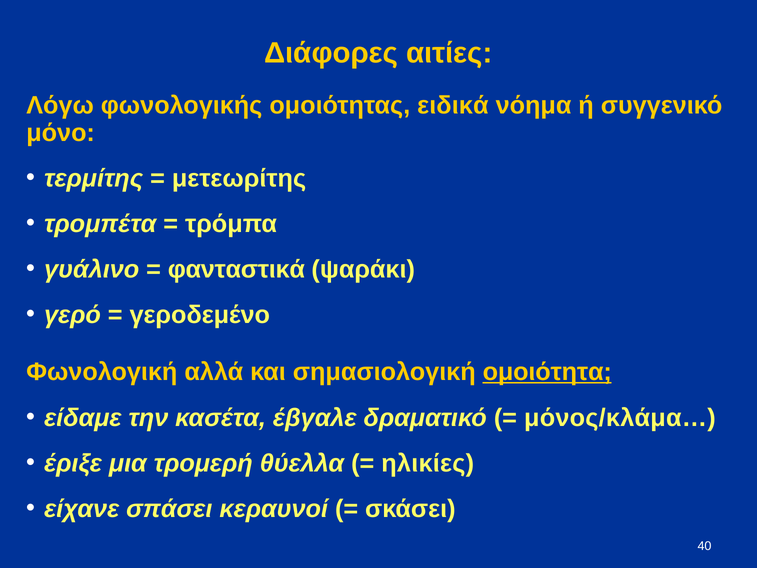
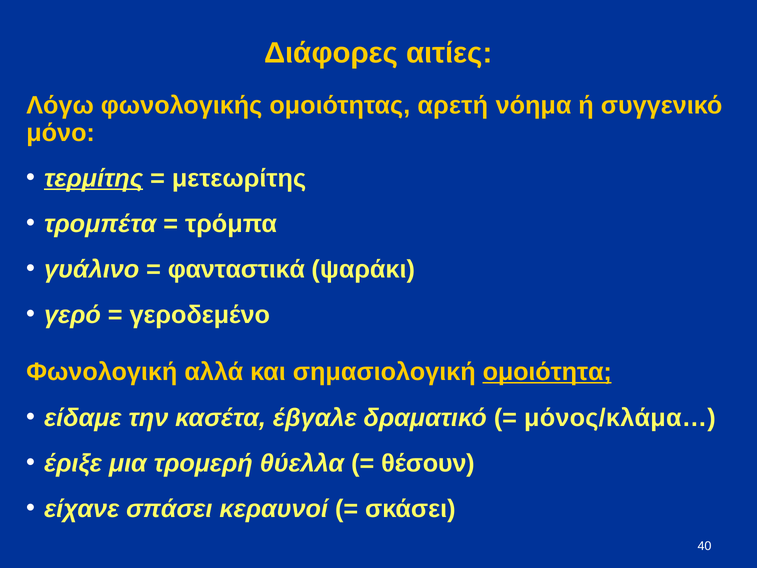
ειδικά: ειδικά -> αρετή
τερμίτης underline: none -> present
ηλικίες: ηλικίες -> θέσουν
